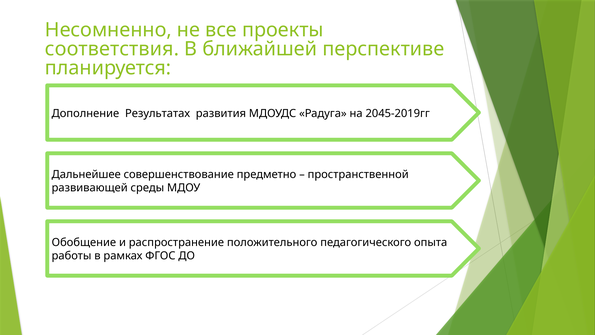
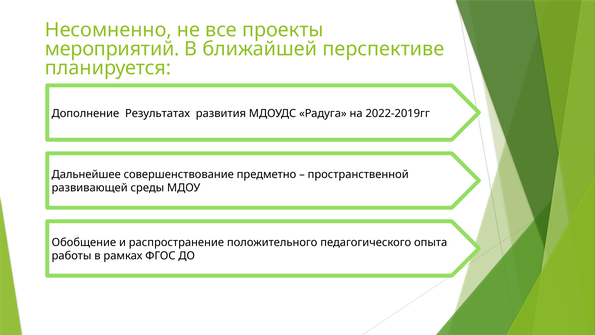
соответствия: соответствия -> мероприятий
2045-2019гг: 2045-2019гг -> 2022-2019гг
